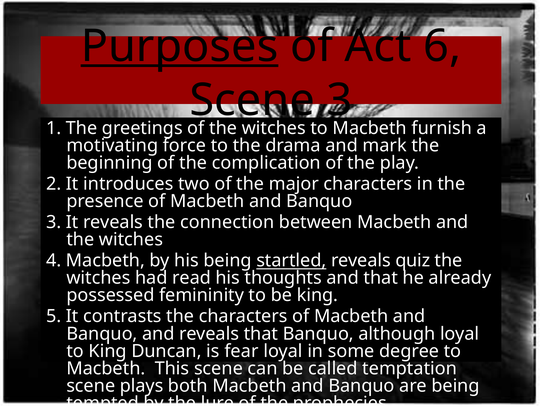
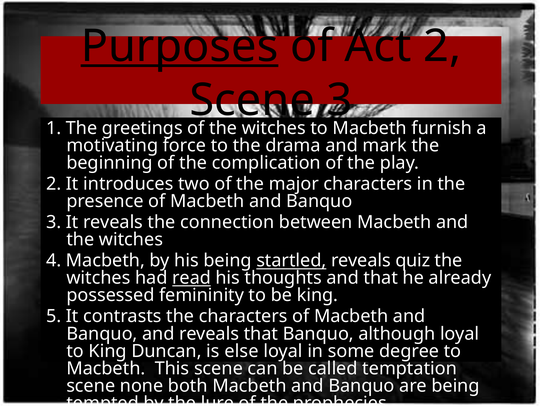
Act 6: 6 -> 2
read underline: none -> present
fear: fear -> else
plays: plays -> none
